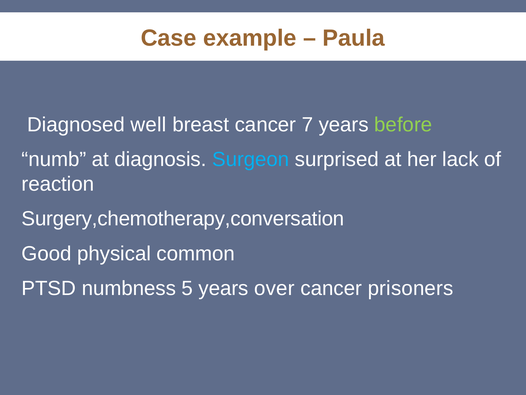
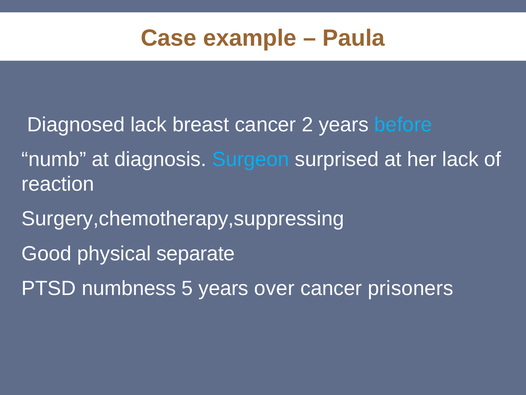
Diagnosed well: well -> lack
7: 7 -> 2
before colour: light green -> light blue
Surgery,chemotherapy,conversation: Surgery,chemotherapy,conversation -> Surgery,chemotherapy,suppressing
common: common -> separate
